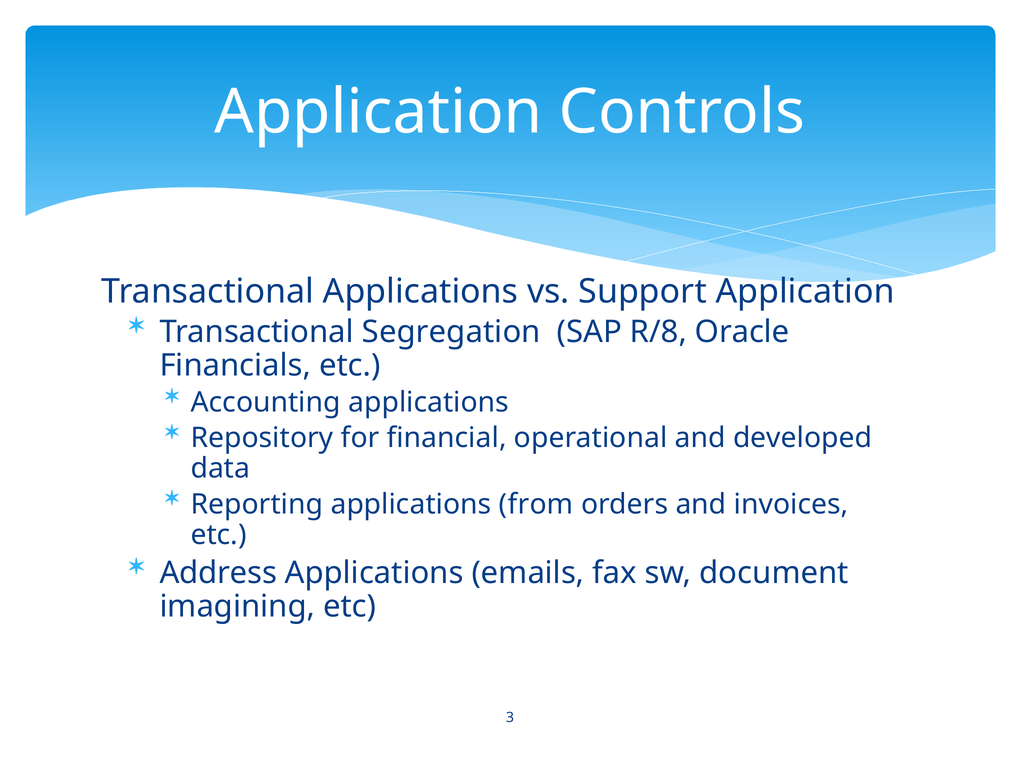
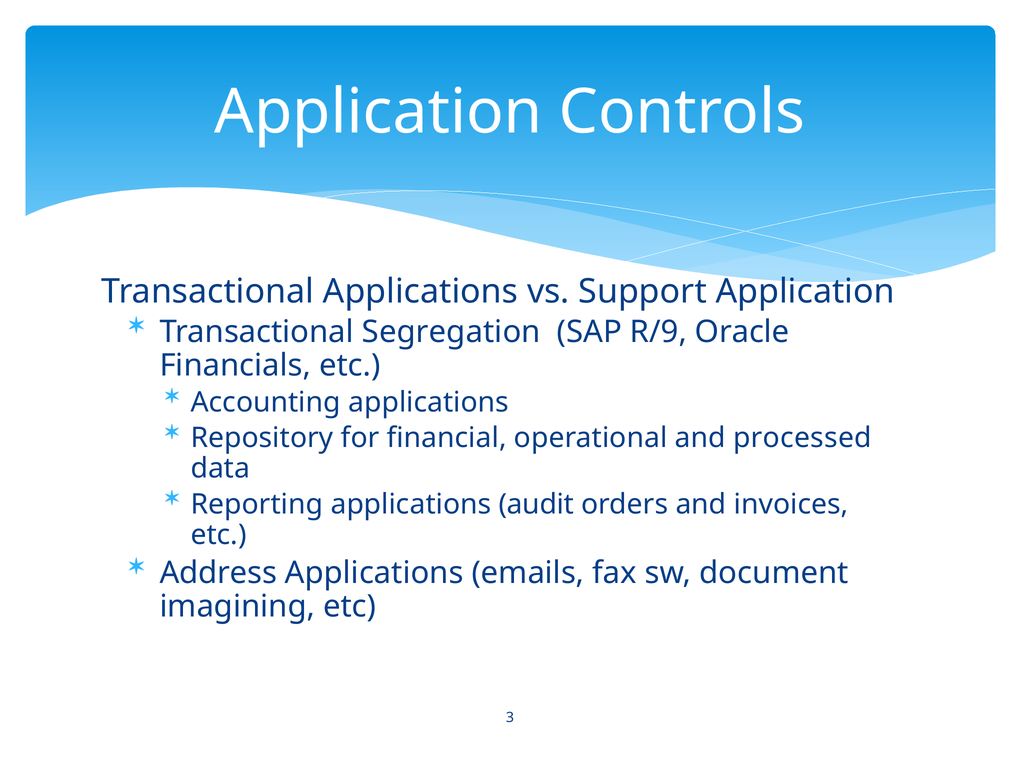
R/8: R/8 -> R/9
developed: developed -> processed
from: from -> audit
